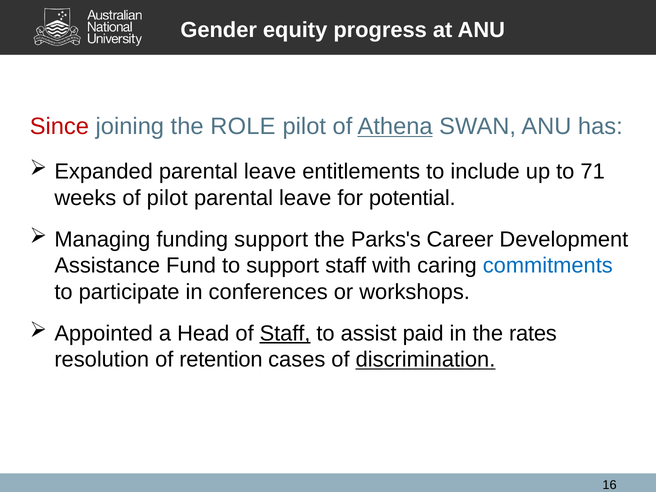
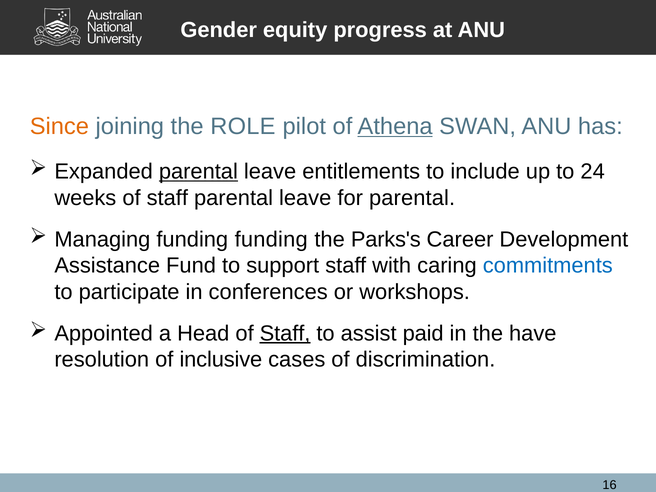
Since colour: red -> orange
parental at (198, 172) underline: none -> present
71: 71 -> 24
weeks of pilot: pilot -> staff
for potential: potential -> parental
funding support: support -> funding
rates: rates -> have
retention: retention -> inclusive
discrimination underline: present -> none
